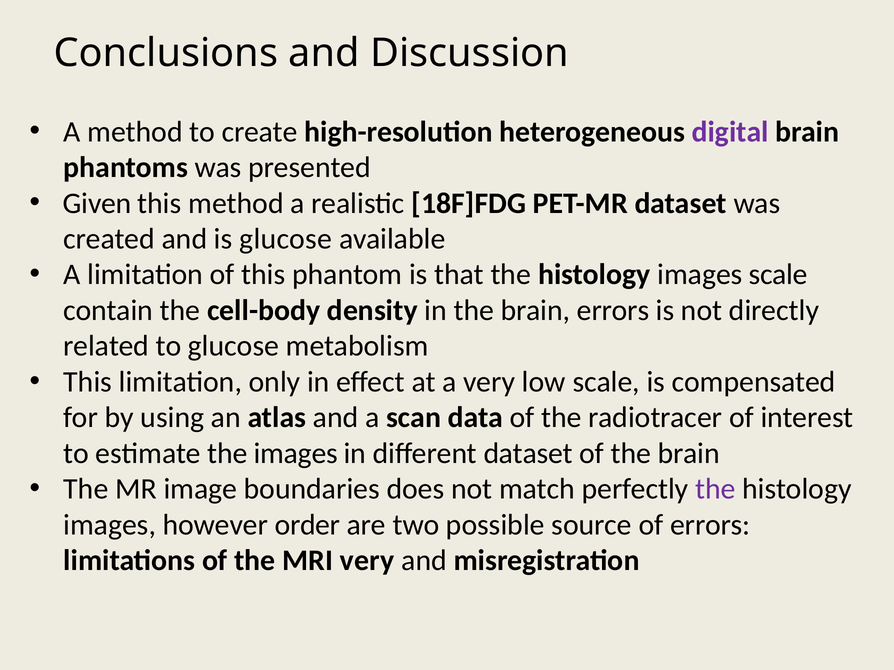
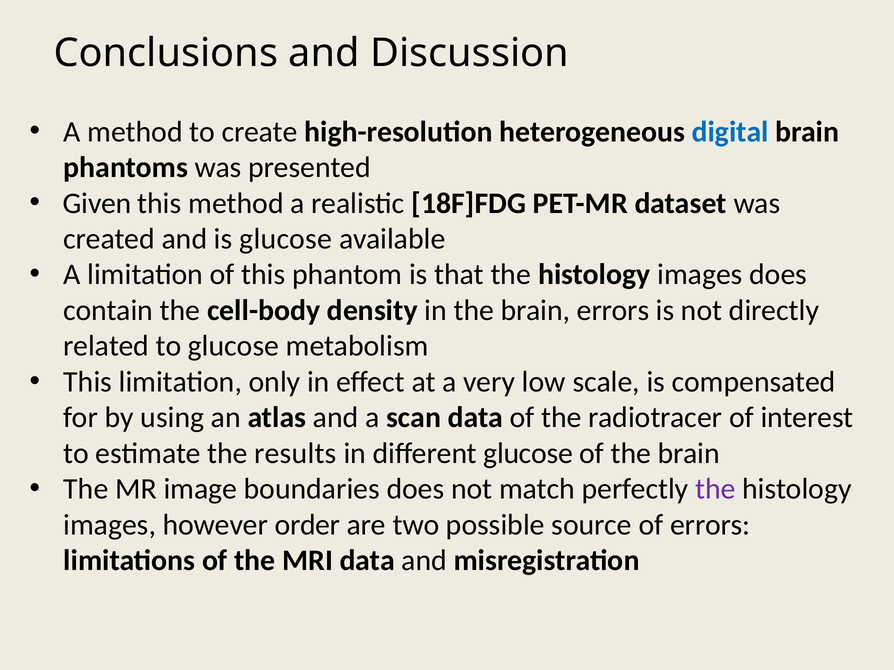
digital colour: purple -> blue
images scale: scale -> does
the images: images -> results
different dataset: dataset -> glucose
MRI very: very -> data
